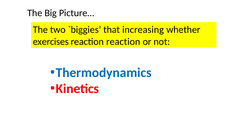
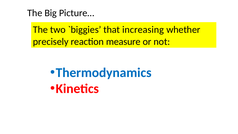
exercises: exercises -> precisely
reaction reaction: reaction -> measure
